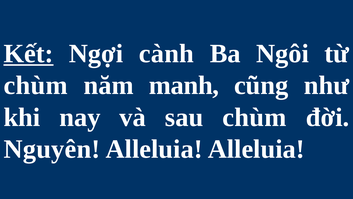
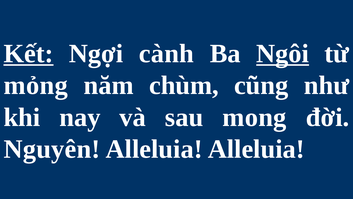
Ngôi underline: none -> present
chùm at (36, 85): chùm -> mỏng
manh: manh -> chùm
sau chùm: chùm -> mong
